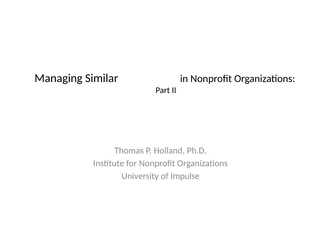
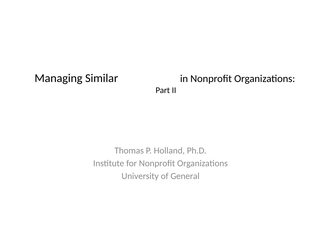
Impulse: Impulse -> General
